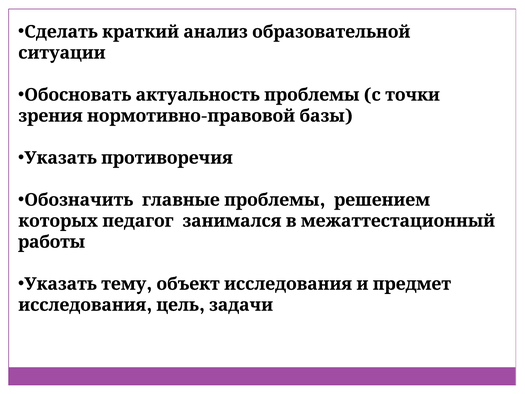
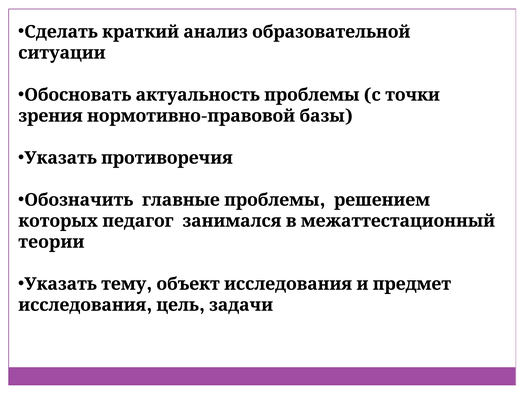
работы: работы -> теории
